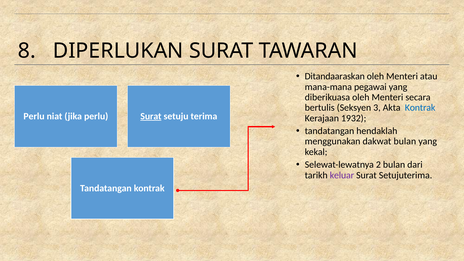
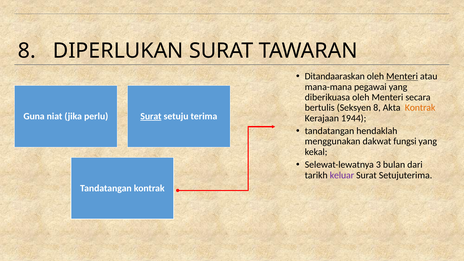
Menteri at (402, 76) underline: none -> present
Seksyen 3: 3 -> 8
Kontrak at (420, 108) colour: blue -> orange
Perlu at (34, 116): Perlu -> Guna
1932: 1932 -> 1944
dakwat bulan: bulan -> fungsi
2: 2 -> 3
